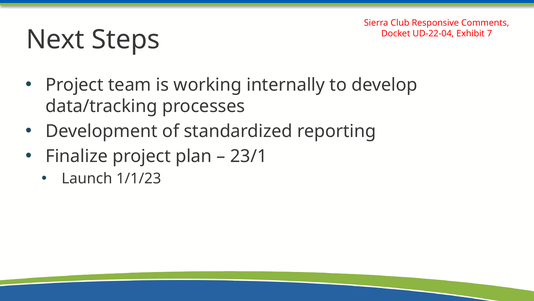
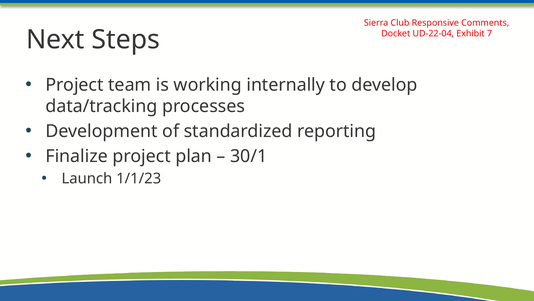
23/1: 23/1 -> 30/1
